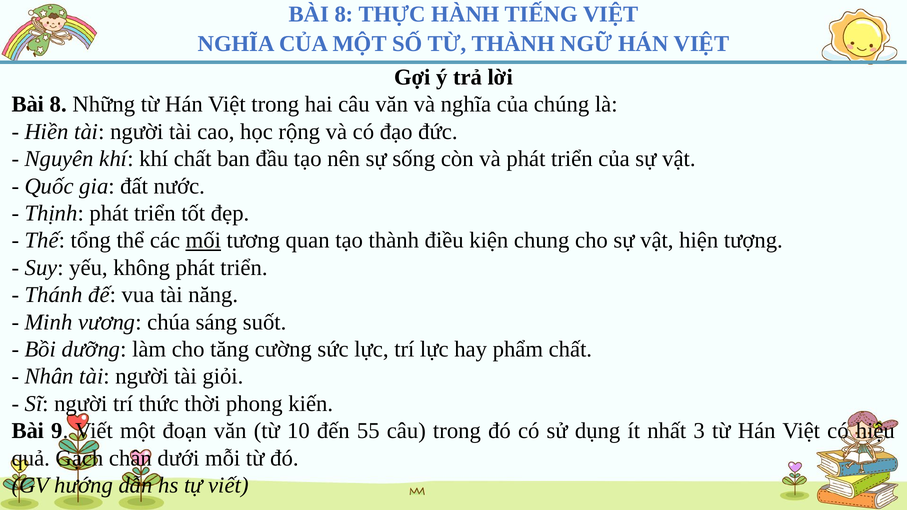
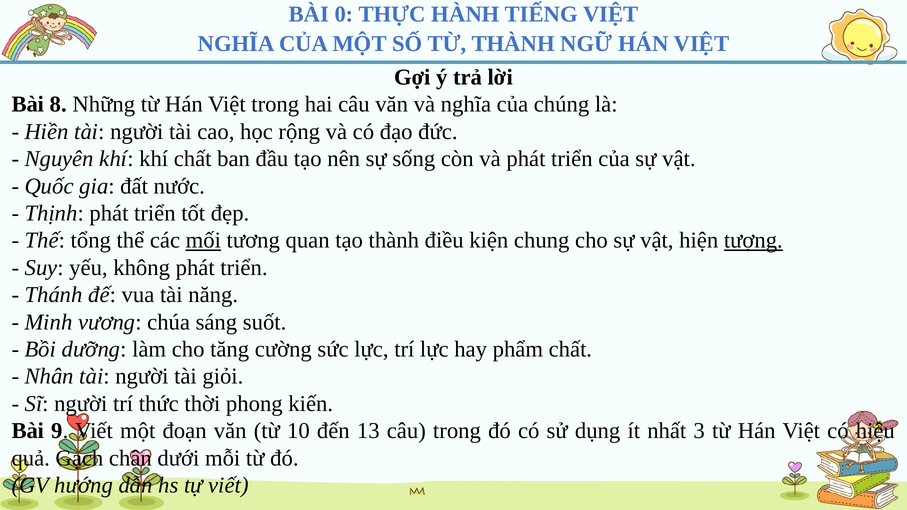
8 at (344, 14): 8 -> 0
tượng underline: none -> present
55: 55 -> 13
